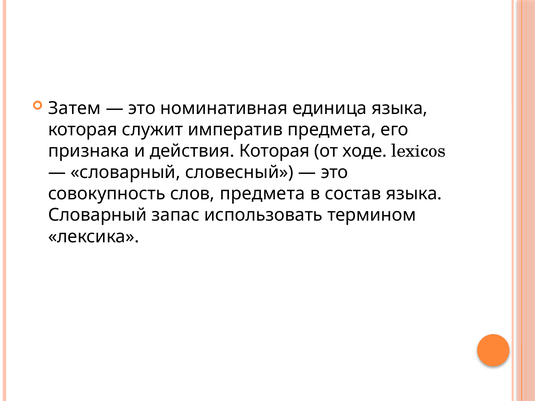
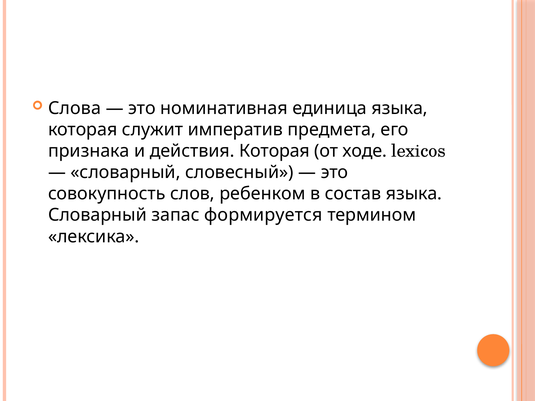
Затем: Затем -> Слова
слов предмета: предмета -> ребенком
использовать: использовать -> формируется
